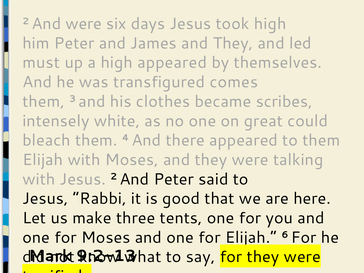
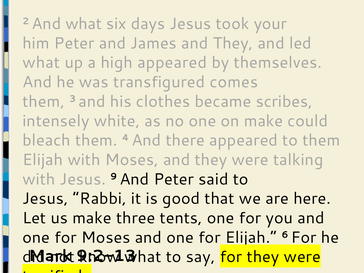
And were: were -> what
took high: high -> your
must at (41, 63): must -> what
on great: great -> make
Jesus 2: 2 -> 9
